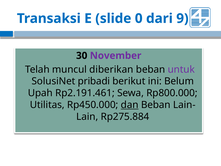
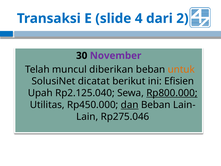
0: 0 -> 4
9: 9 -> 2
untuk colour: purple -> orange
pribadi: pribadi -> dicatat
Belum: Belum -> Efisien
Rp2.191.461: Rp2.191.461 -> Rp2.125.040
Rp800.000 underline: none -> present
Rp275.884: Rp275.884 -> Rp275.046
